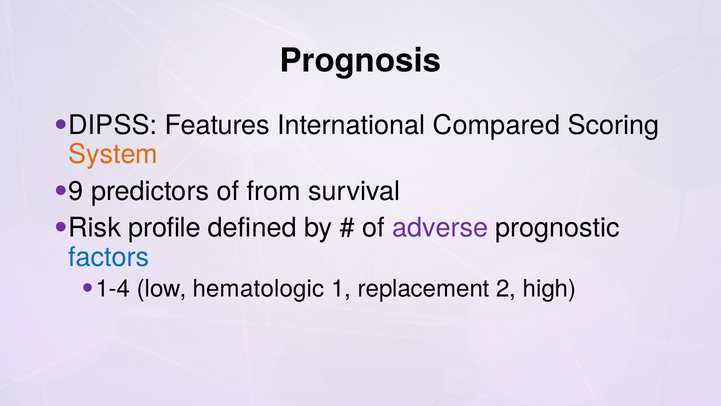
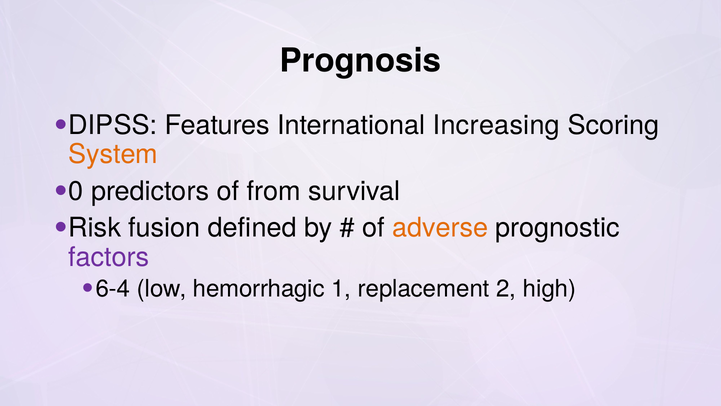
Compared: Compared -> Increasing
9: 9 -> 0
profile: profile -> fusion
adverse colour: purple -> orange
factors colour: blue -> purple
1-4: 1-4 -> 6-4
hematologic: hematologic -> hemorrhagic
